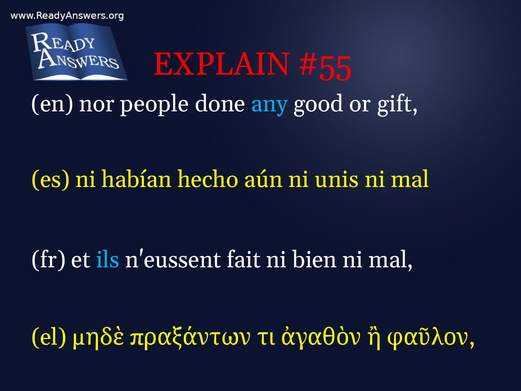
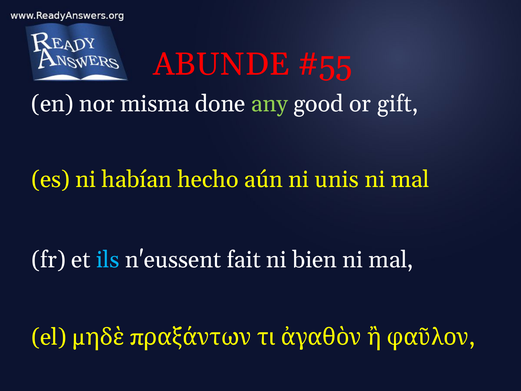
EXPLAIN: EXPLAIN -> ABUNDE
people: people -> misma
any colour: light blue -> light green
